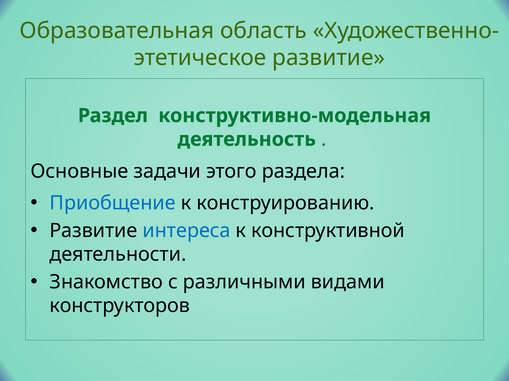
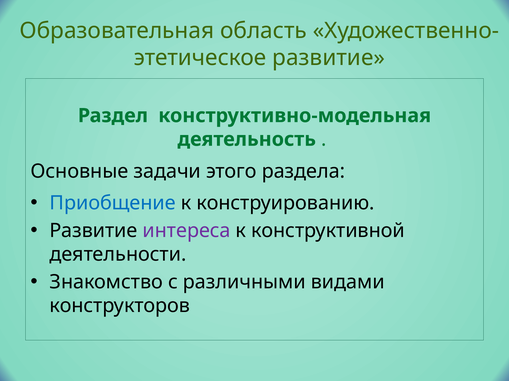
интереса colour: blue -> purple
